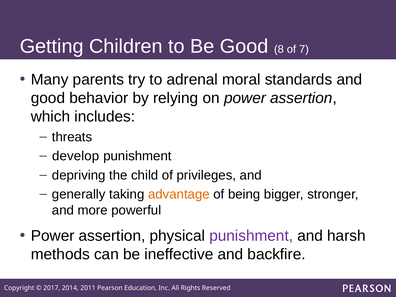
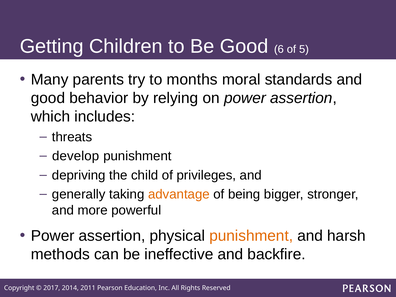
8: 8 -> 6
7: 7 -> 5
adrenal: adrenal -> months
punishment at (251, 236) colour: purple -> orange
